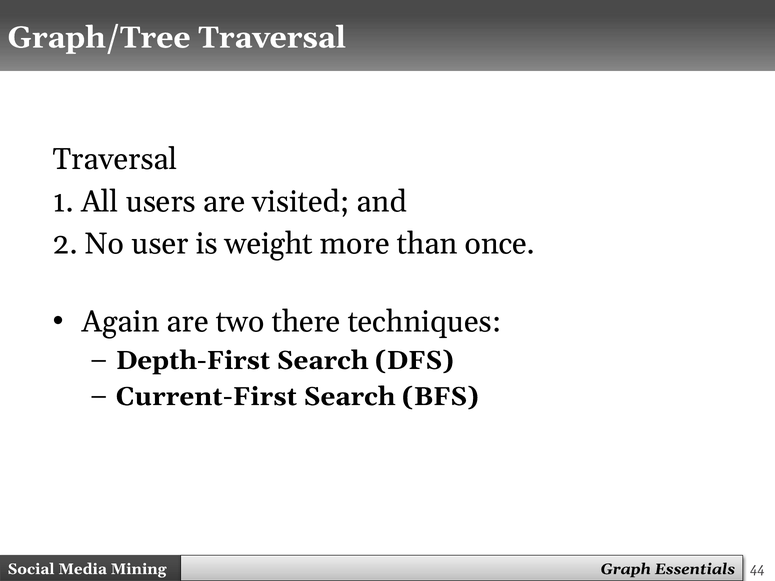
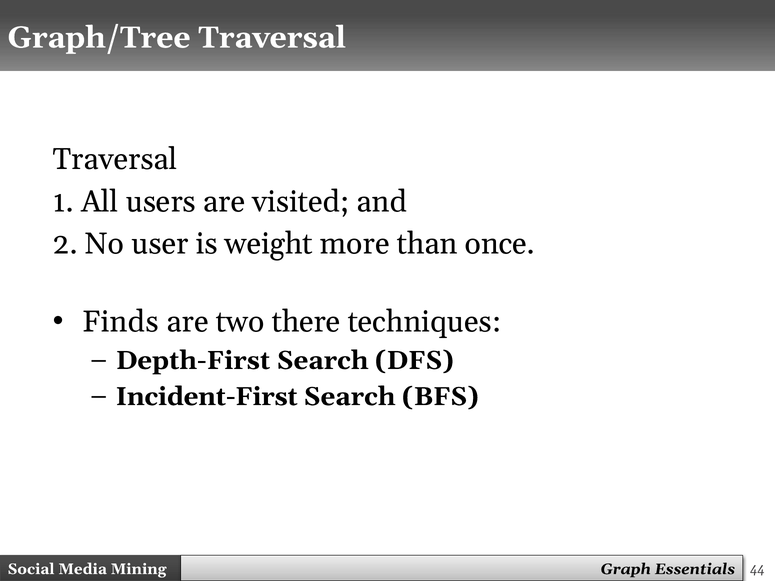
Again: Again -> Finds
Current-First: Current-First -> Incident-First
